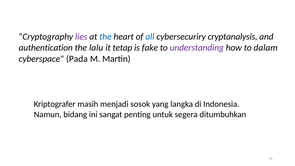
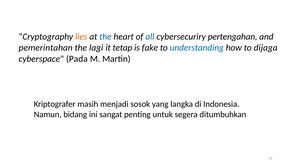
lies colour: purple -> orange
cryptanalysis: cryptanalysis -> pertengahan
authentication: authentication -> pemerintahan
lalu: lalu -> lagi
understanding colour: purple -> blue
dalam: dalam -> dijaga
